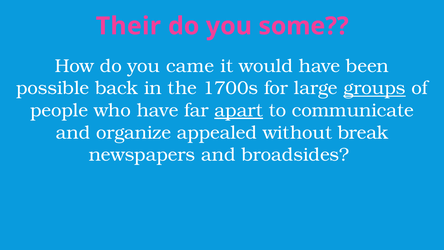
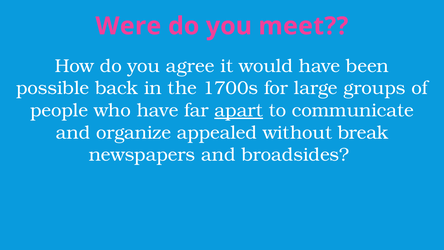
Their: Their -> Were
some: some -> meet
came: came -> agree
groups underline: present -> none
